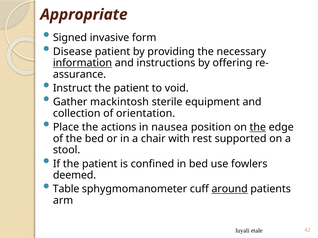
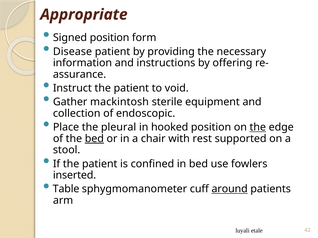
Signed invasive: invasive -> position
information underline: present -> none
orientation: orientation -> endoscopic
actions: actions -> pleural
nausea: nausea -> hooked
bed at (94, 139) underline: none -> present
deemed: deemed -> inserted
